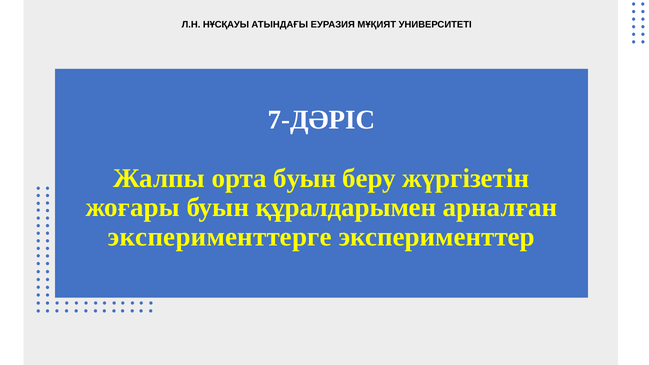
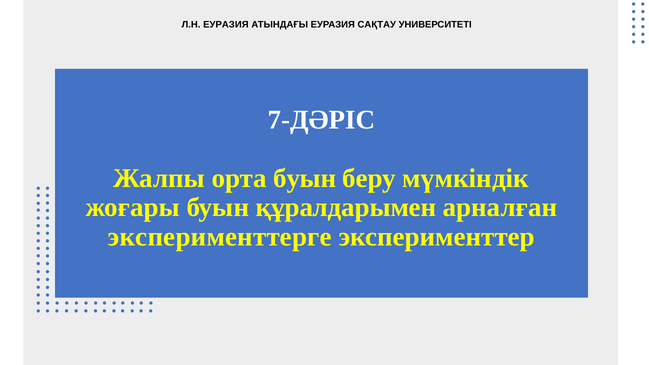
Л.Н НҰСҚАУЫ: НҰСҚАУЫ -> ЕУРАЗИЯ
МҰҚИЯТ: МҰҚИЯТ -> САҚТАУ
жүргізетін: жүргізетін -> мүмкіндік
